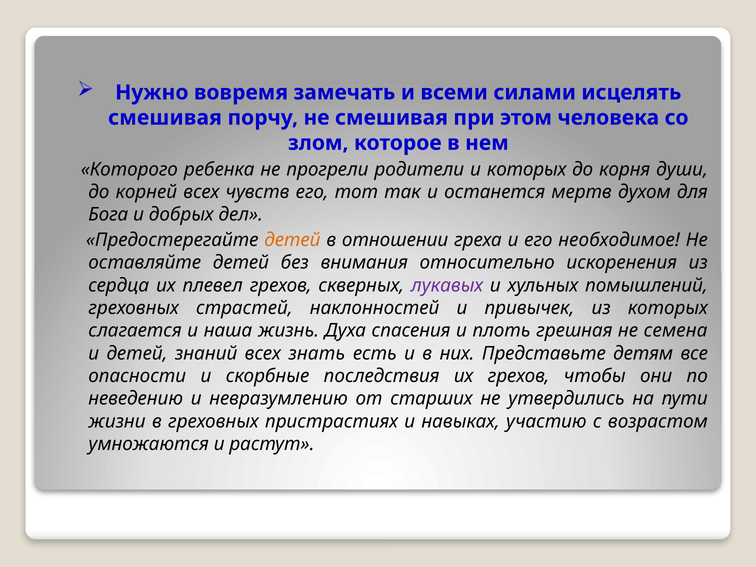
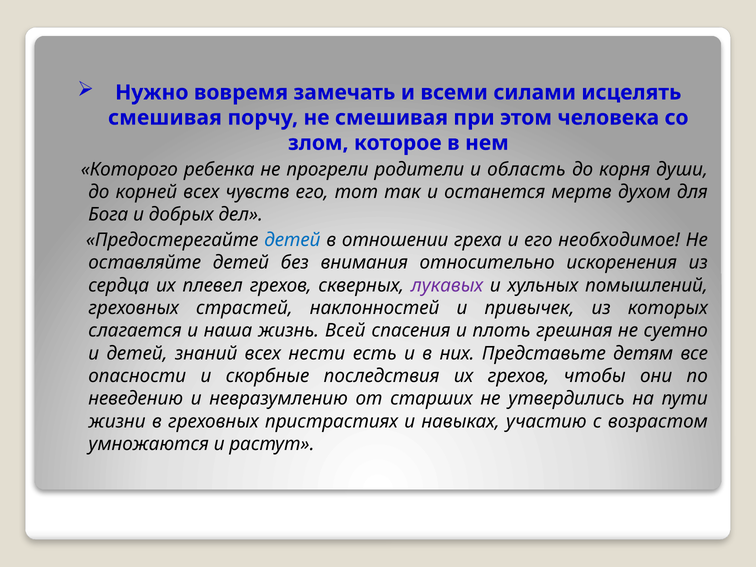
и которых: которых -> область
детей at (292, 240) colour: orange -> blue
Духа: Духа -> Всей
семена: семена -> суетно
знать: знать -> нести
